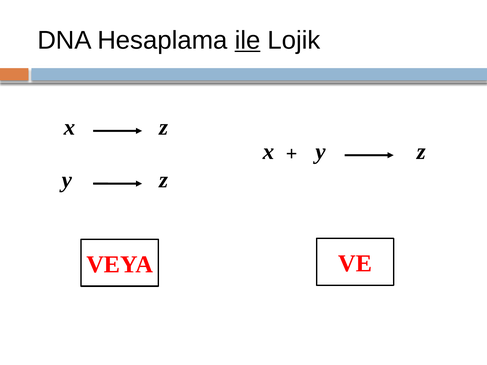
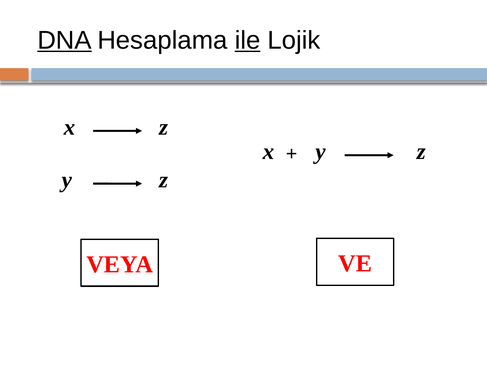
DNA underline: none -> present
